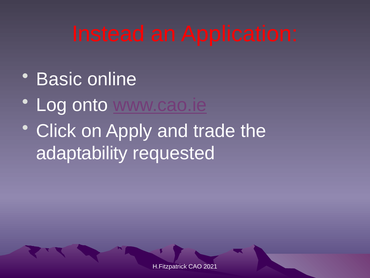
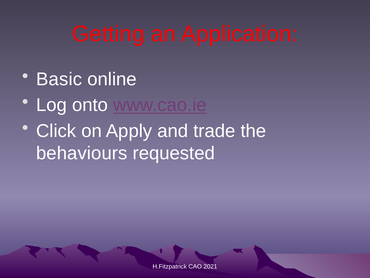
Instead: Instead -> Getting
adaptability: adaptability -> behaviours
